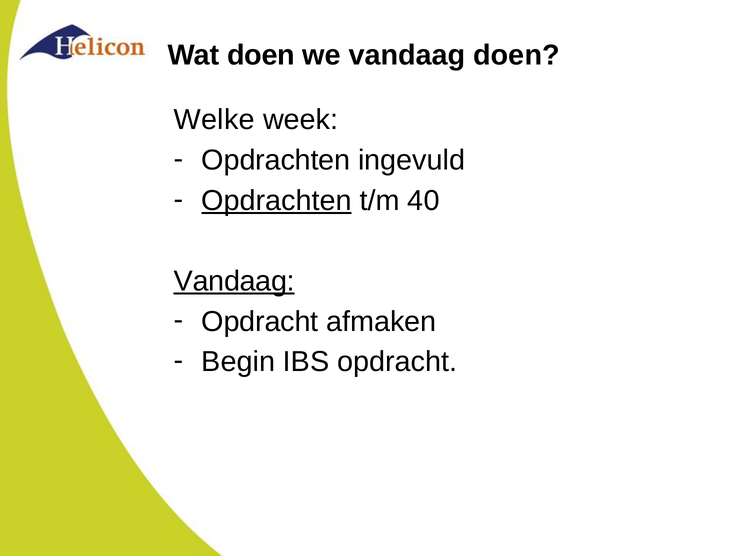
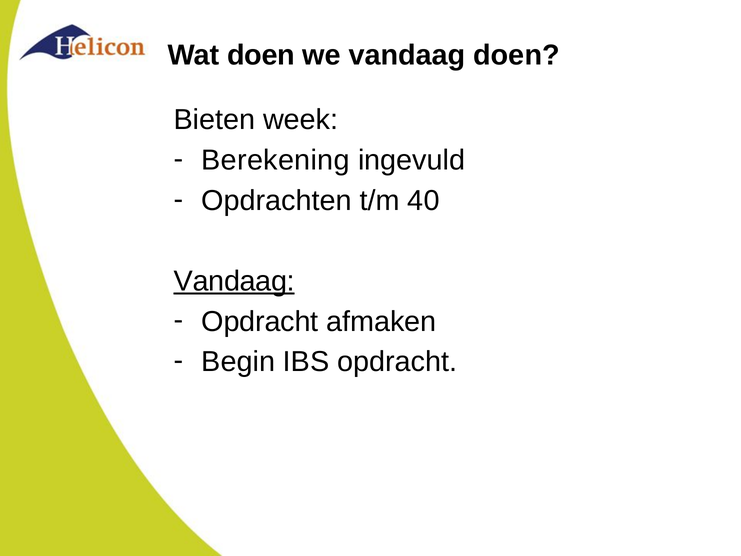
Welke: Welke -> Bieten
Opdrachten at (276, 160): Opdrachten -> Berekening
Opdrachten at (277, 201) underline: present -> none
